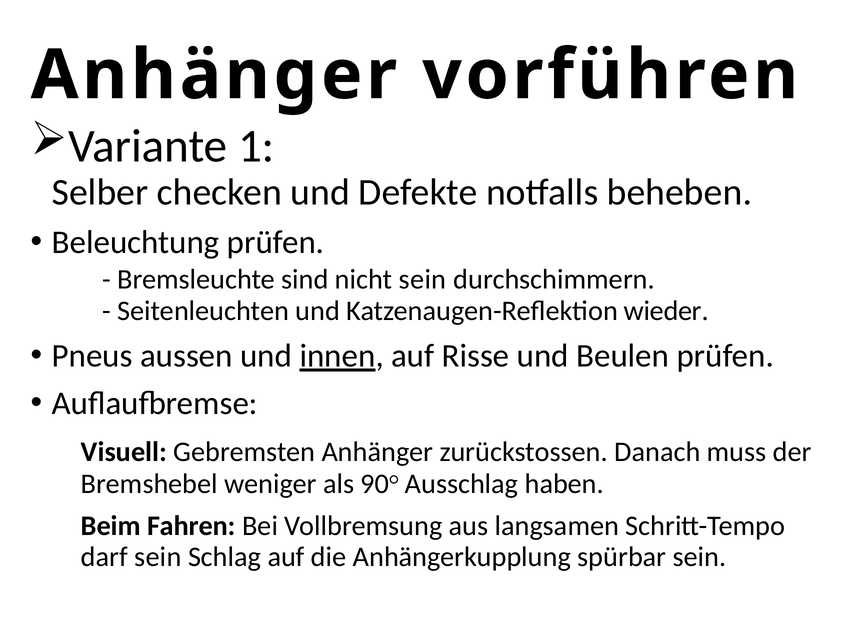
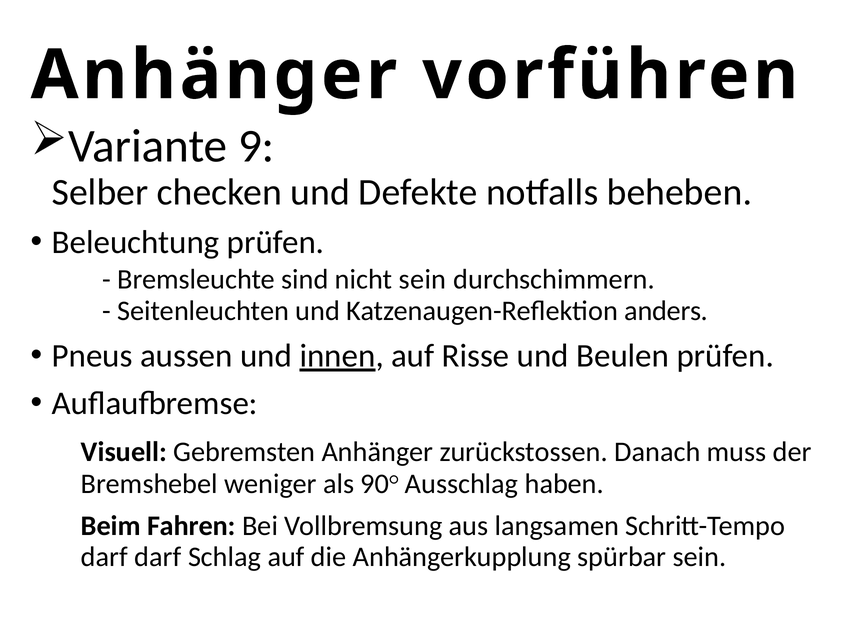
1: 1 -> 9
wieder: wieder -> anders
darf sein: sein -> darf
